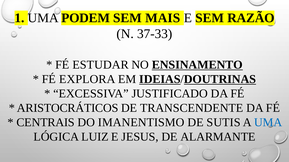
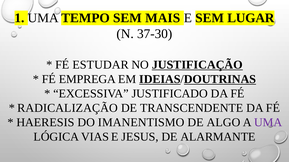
PODEM: PODEM -> TEMPO
RAZÃO: RAZÃO -> LUGAR
37-33: 37-33 -> 37-30
ENSINAMENTO: ENSINAMENTO -> JUSTIFICAÇÃO
EXPLORA: EXPLORA -> EMPREGA
ARISTOCRÁTICOS: ARISTOCRÁTICOS -> RADICALIZAÇÃO
CENTRAIS: CENTRAIS -> HAERESIS
SUTIS: SUTIS -> ALGO
UMA at (268, 123) colour: blue -> purple
LUIZ: LUIZ -> VIAS
